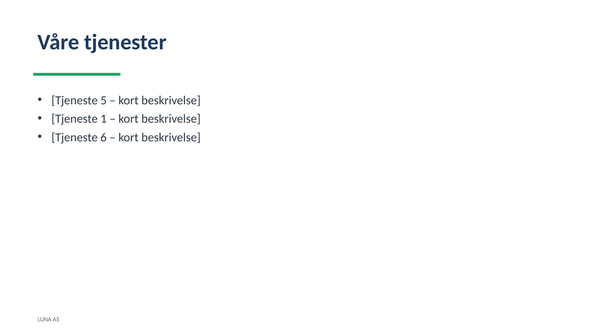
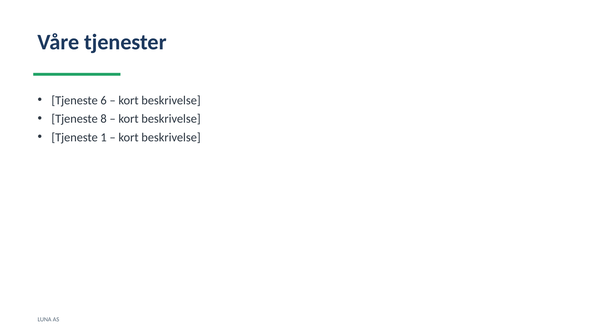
5: 5 -> 6
1: 1 -> 8
6: 6 -> 1
